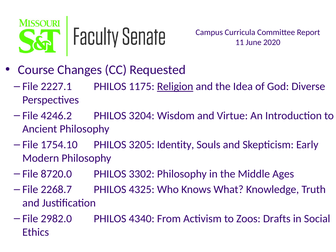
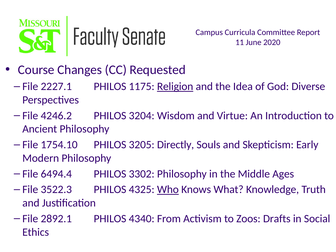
Identity: Identity -> Directly
8720.0: 8720.0 -> 6494.4
2268.7: 2268.7 -> 3522.3
Who underline: none -> present
2982.0: 2982.0 -> 2892.1
